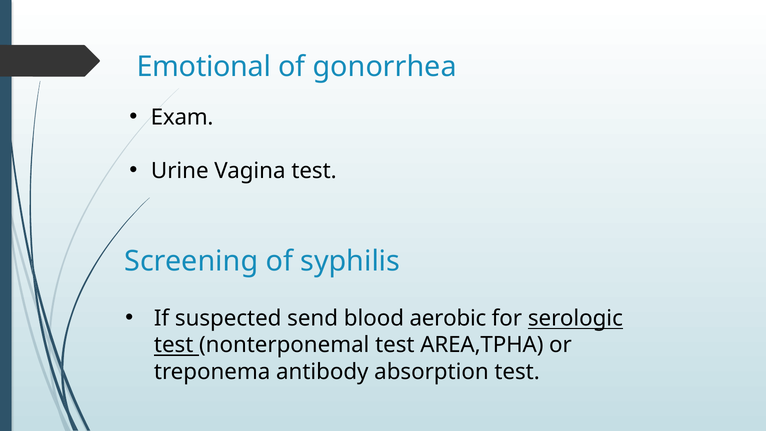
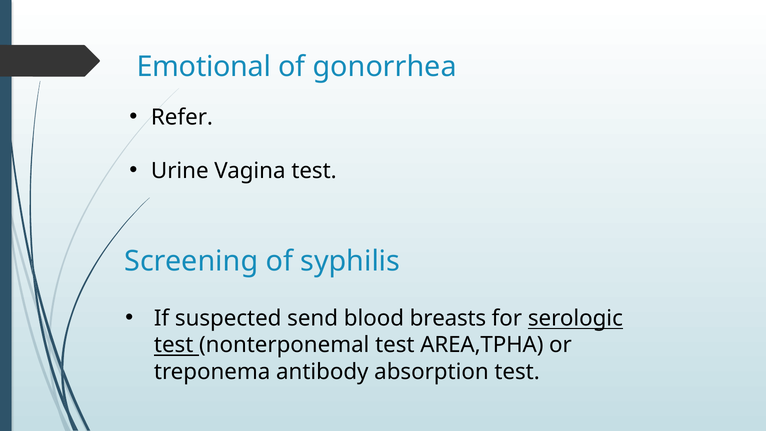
Exam: Exam -> Refer
aerobic: aerobic -> breasts
